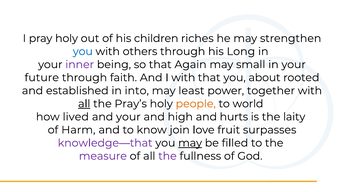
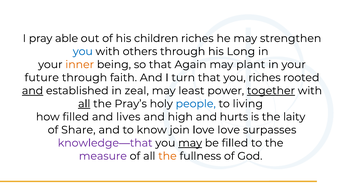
pray holy: holy -> able
inner colour: purple -> orange
small: small -> plant
I with: with -> turn
you about: about -> riches
and at (33, 91) underline: none -> present
into: into -> zeal
together underline: none -> present
people colour: orange -> blue
world: world -> living
how lived: lived -> filled
and your: your -> lives
Harm: Harm -> Share
love fruit: fruit -> love
the at (167, 156) colour: purple -> orange
